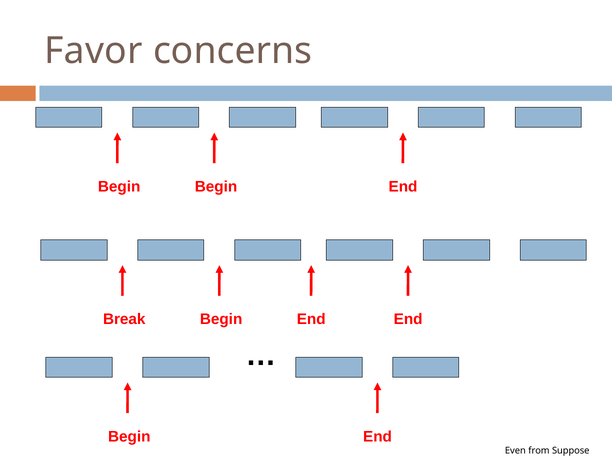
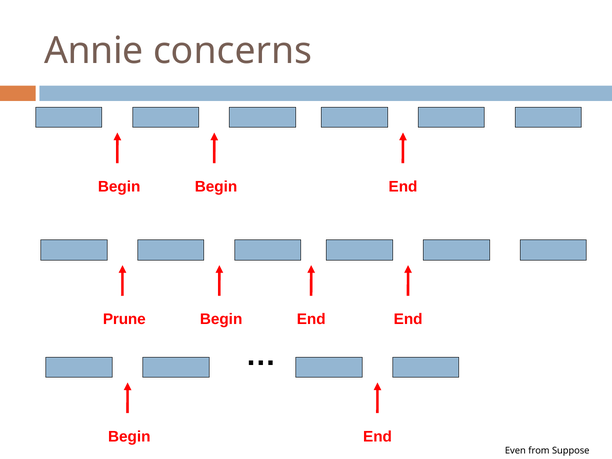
Favor: Favor -> Annie
Break: Break -> Prune
